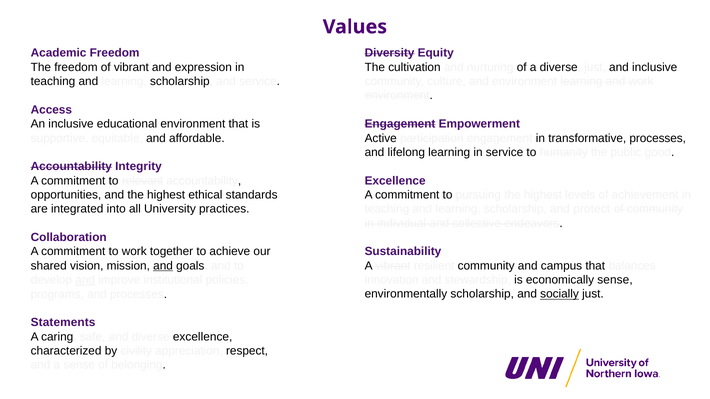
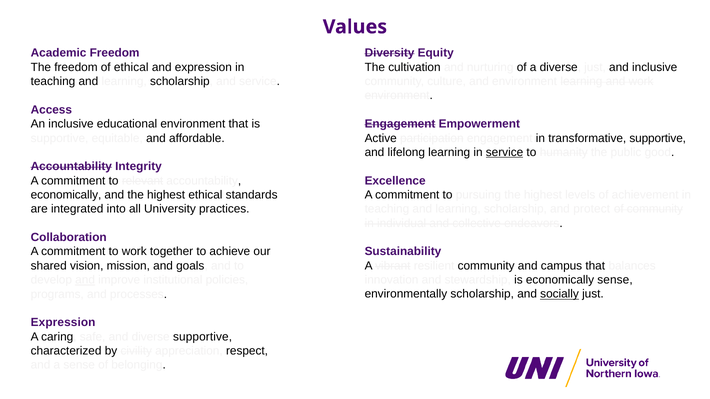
of vibrant: vibrant -> ethical
transformative processes: processes -> supportive
service at (505, 152) underline: none -> present
opportunities at (66, 195): opportunities -> economically
and at (163, 266) underline: present -> none
Statements at (63, 323): Statements -> Expression
diverse excellence: excellence -> supportive
